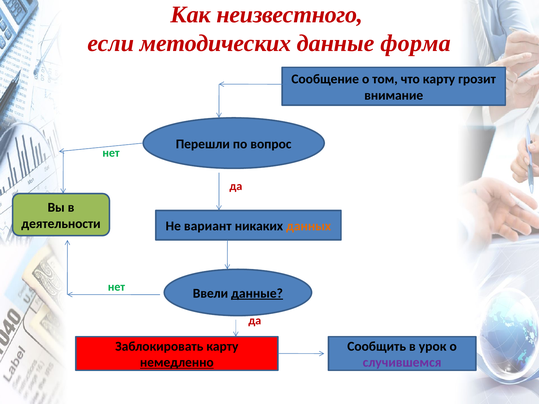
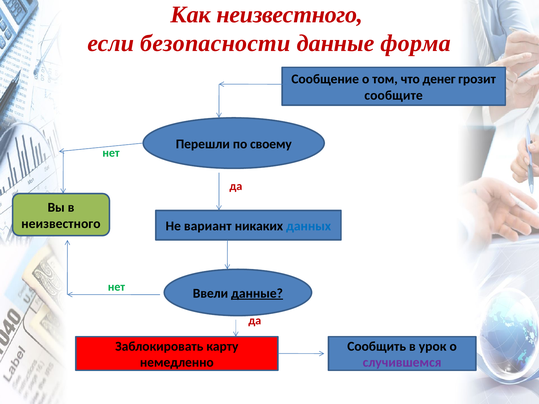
методических: методических -> безопасности
что карту: карту -> денег
внимание: внимание -> сообщите
вопрос: вопрос -> своему
деятельности at (61, 224): деятельности -> неизвестного
данных colour: orange -> blue
немедленно underline: present -> none
